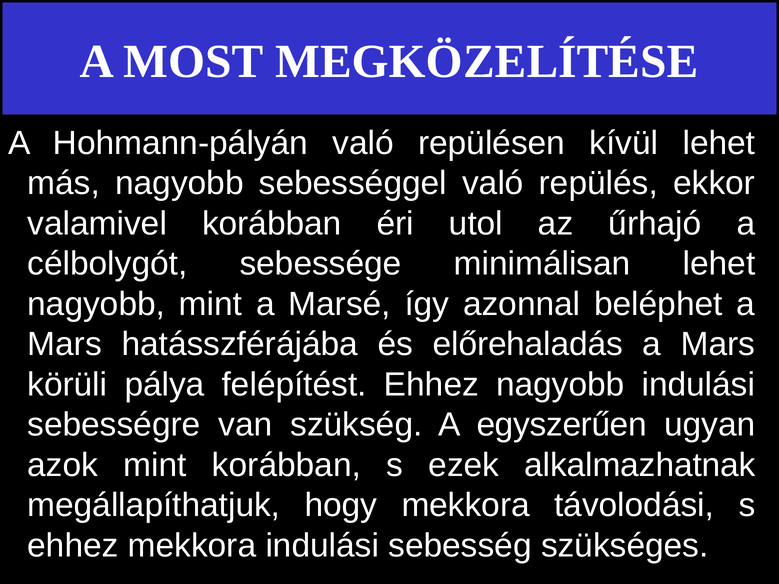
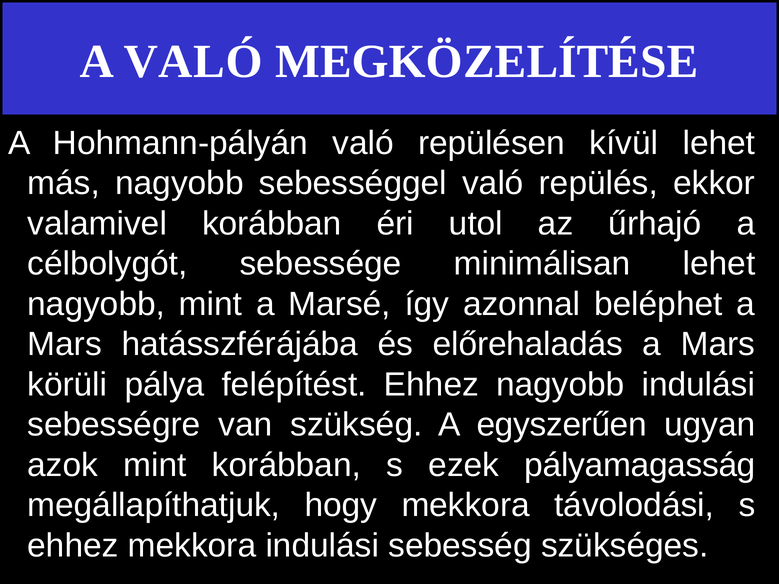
A MOST: MOST -> VALÓ
alkalmazhatnak: alkalmazhatnak -> pályamagasság
